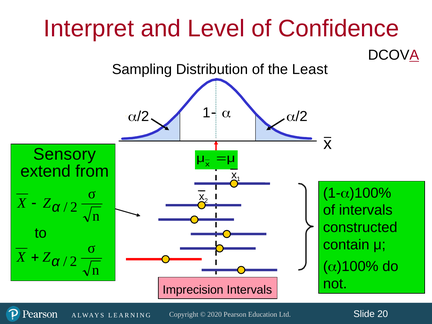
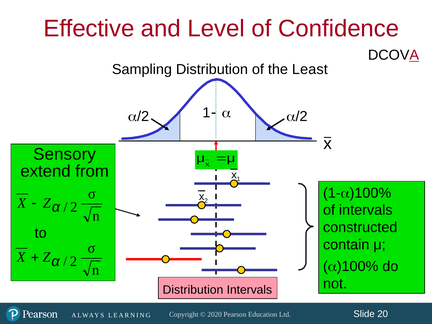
Interpret: Interpret -> Effective
Imprecision at (193, 290): Imprecision -> Distribution
